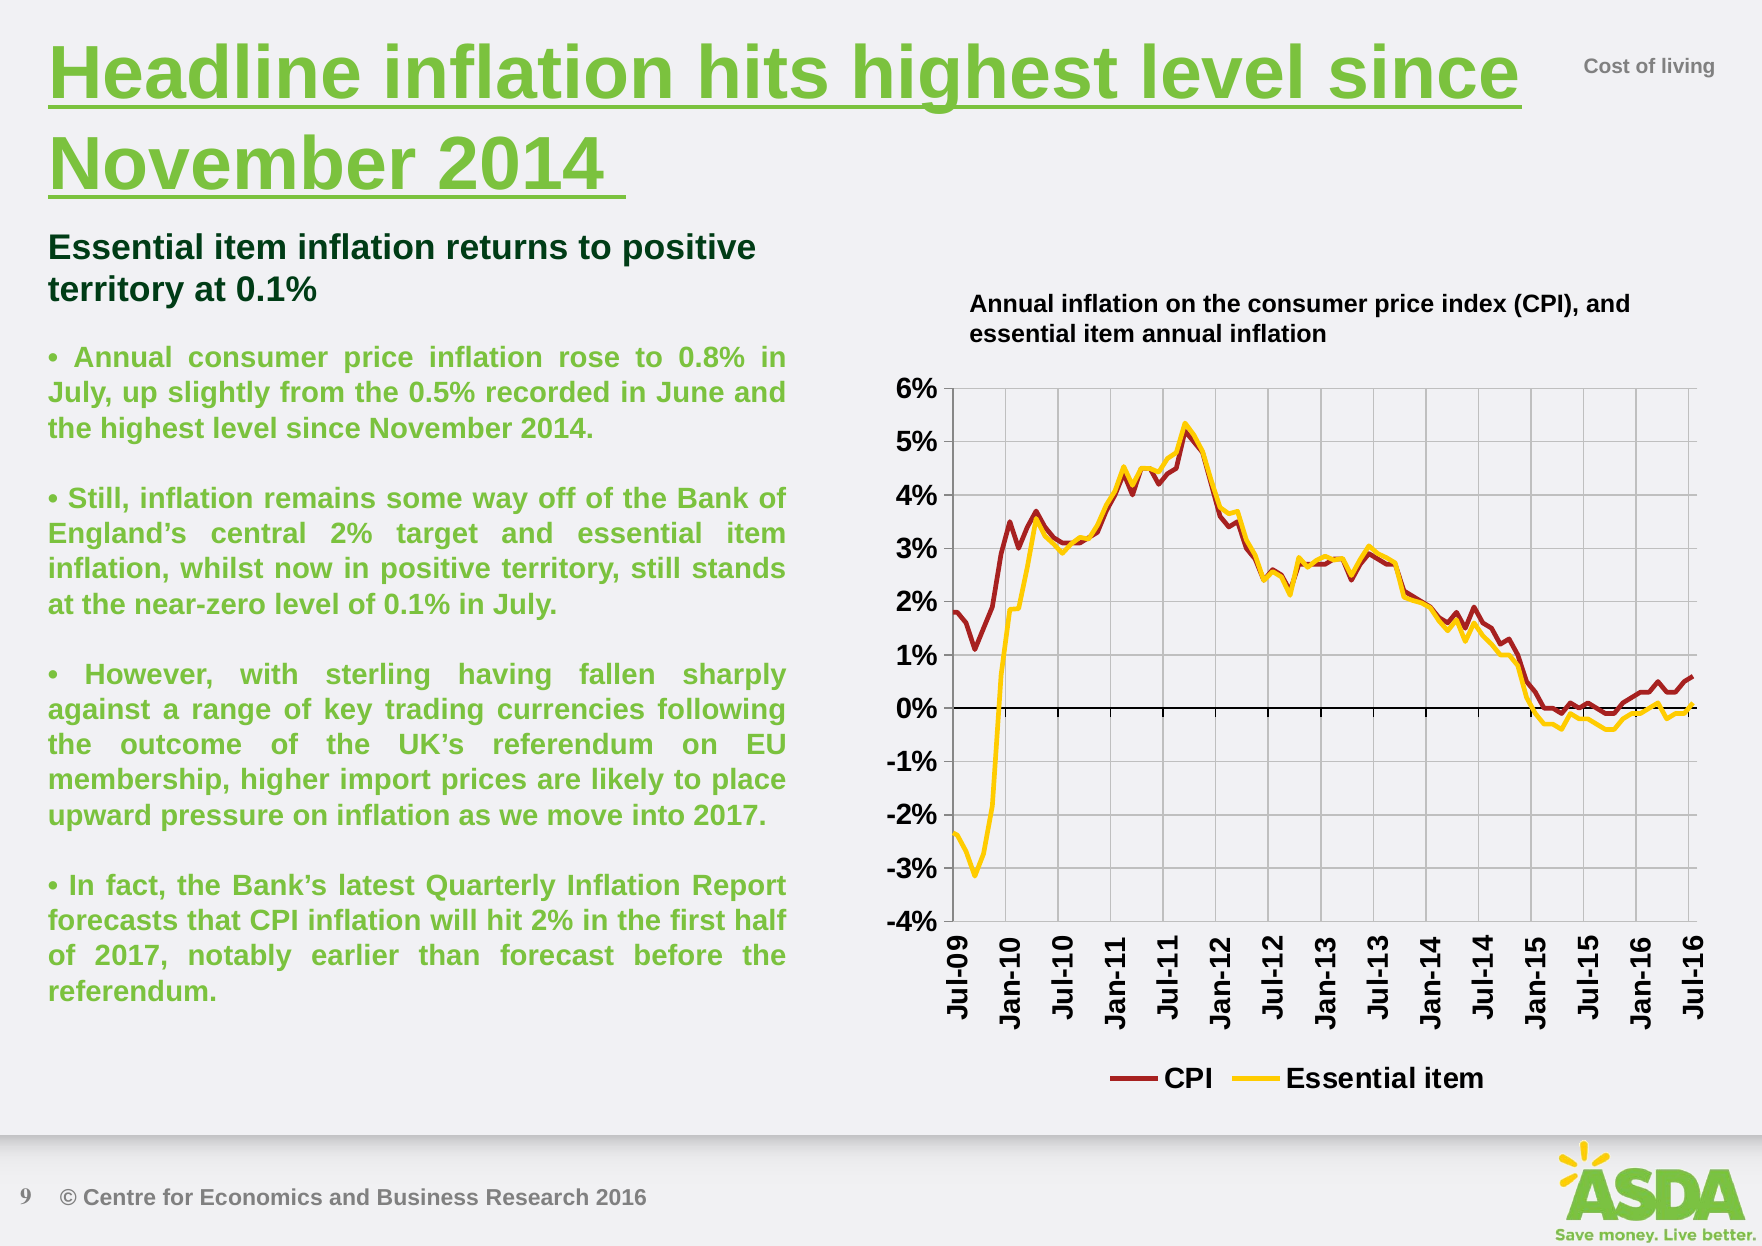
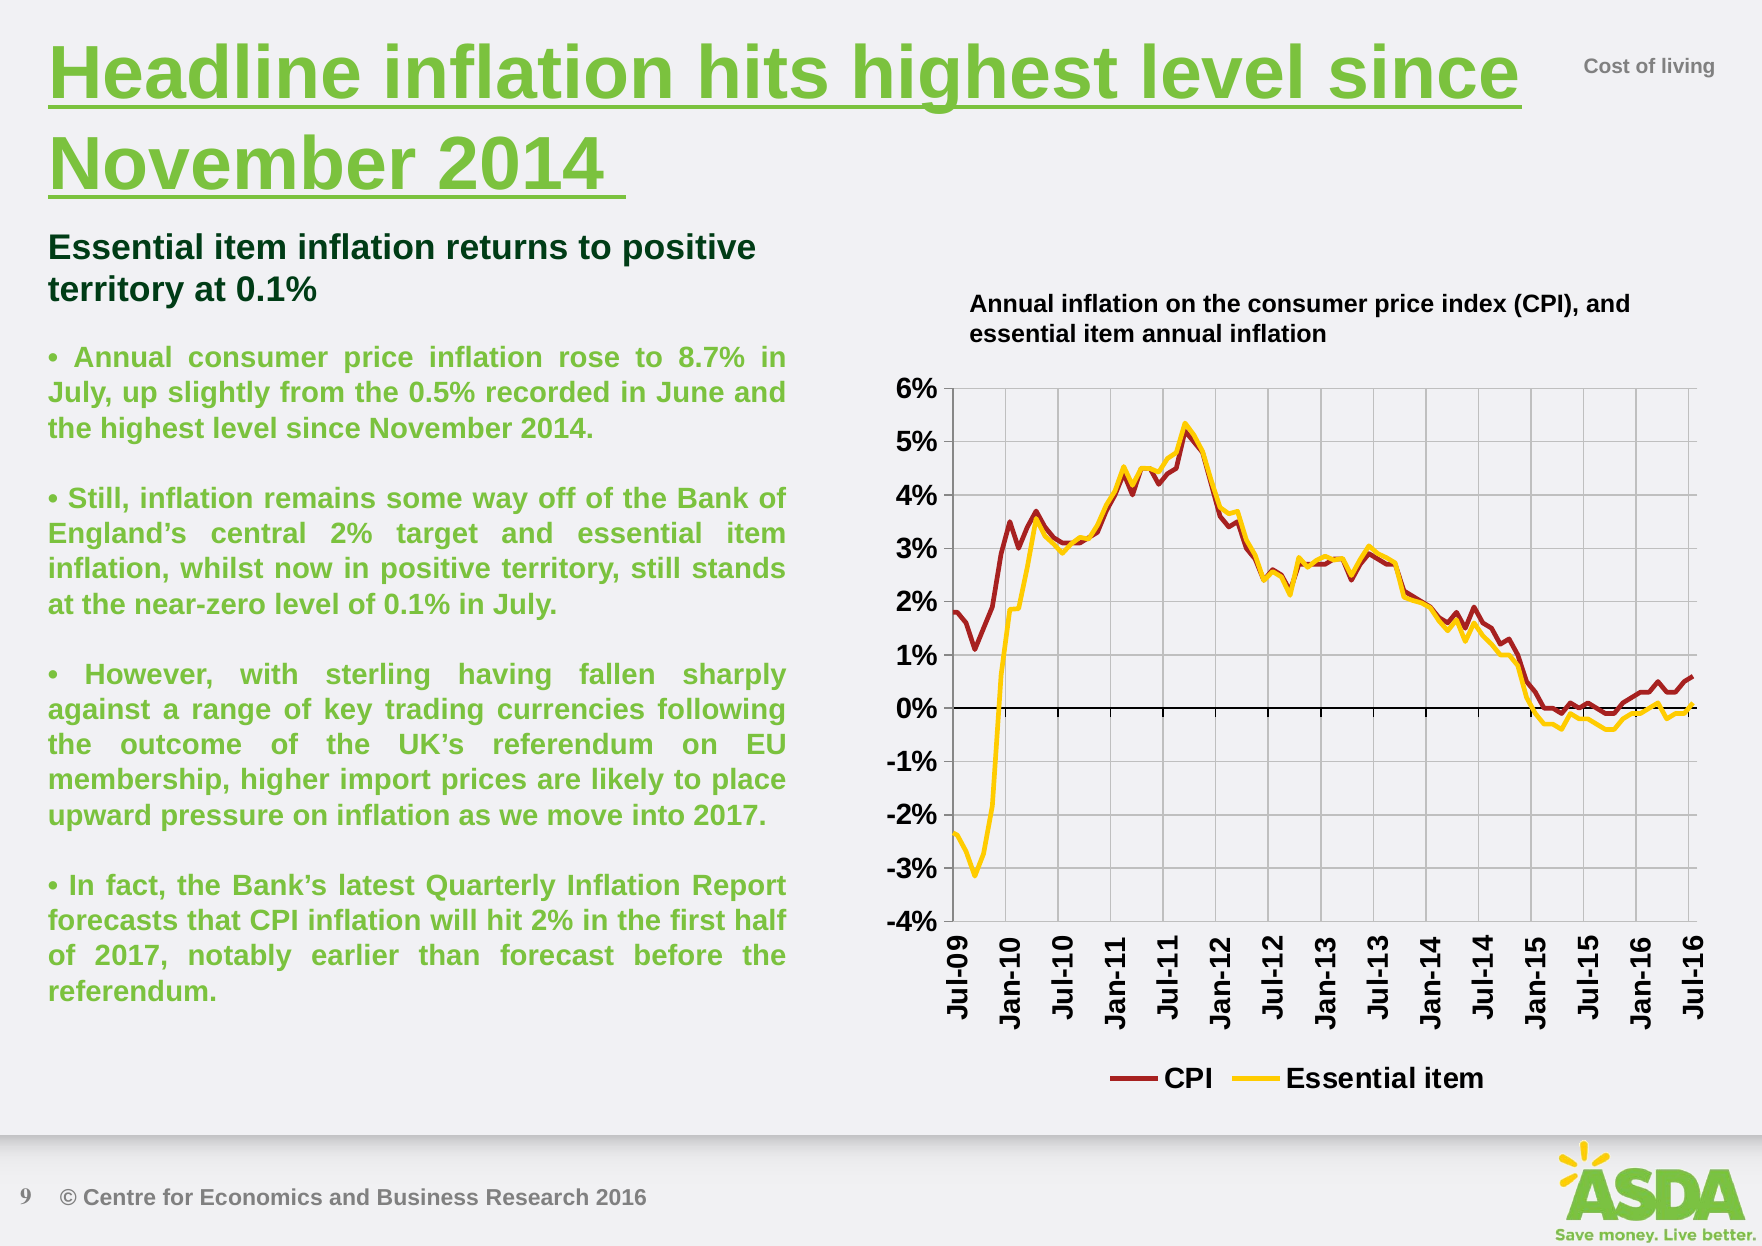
0.8%: 0.8% -> 8.7%
